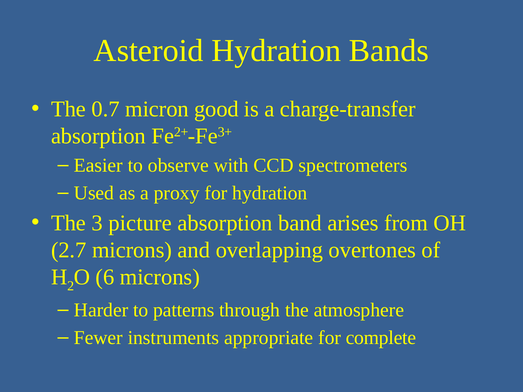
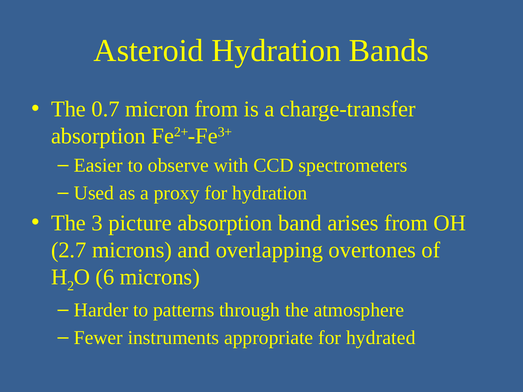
micron good: good -> from
complete: complete -> hydrated
